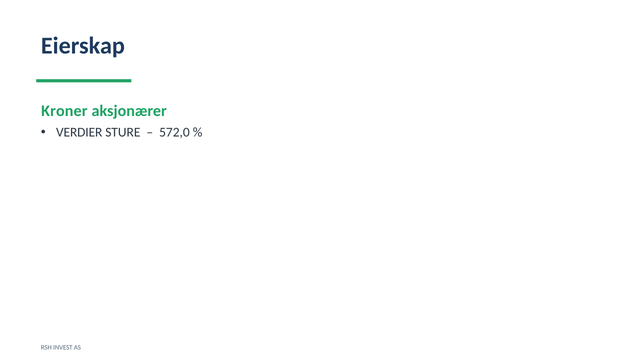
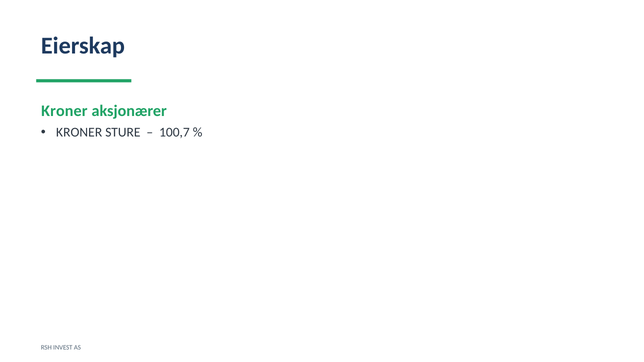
VERDIER at (79, 132): VERDIER -> KRONER
572,0: 572,0 -> 100,7
